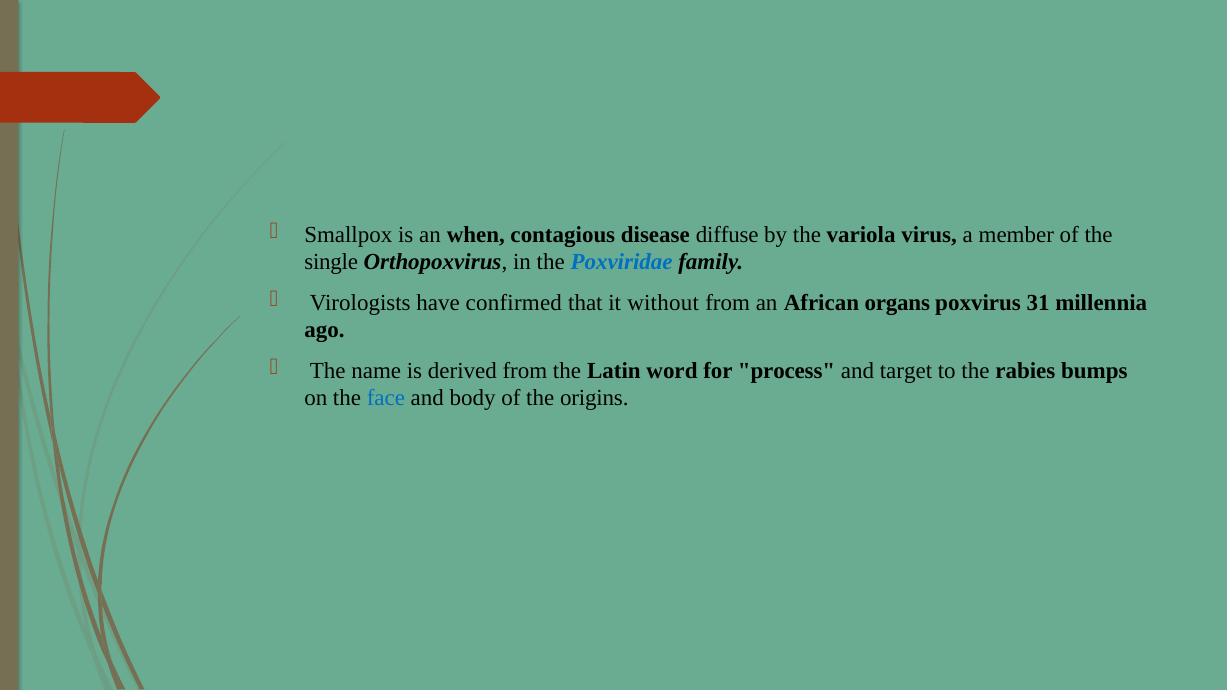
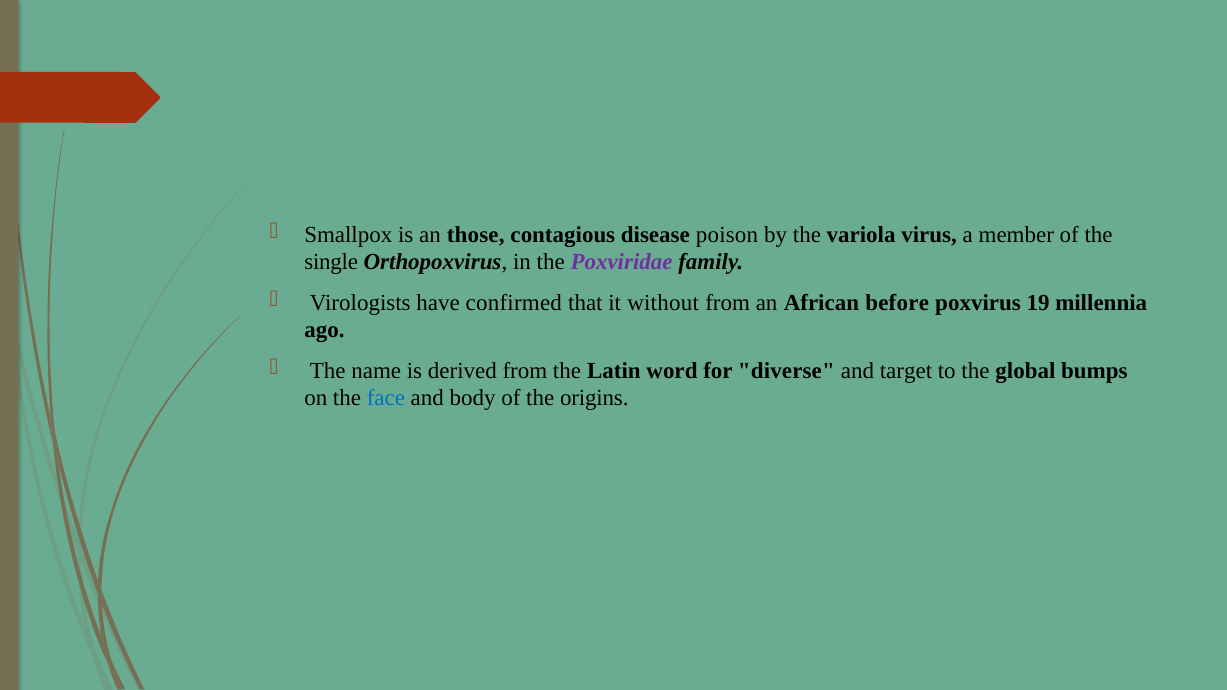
when: when -> those
diffuse: diffuse -> poison
Poxviridae colour: blue -> purple
organs: organs -> before
31: 31 -> 19
process: process -> diverse
rabies: rabies -> global
